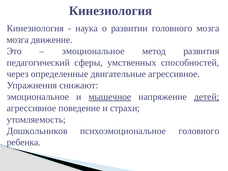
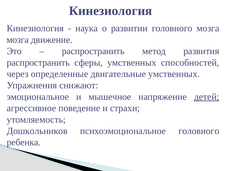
эмоциональное at (93, 51): эмоциональное -> распространить
педагогический at (38, 63): педагогический -> распространить
двигательные агрессивное: агрессивное -> умственных
мышечное underline: present -> none
